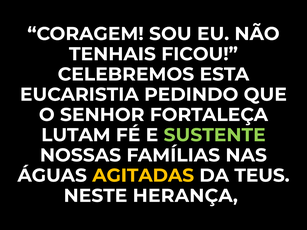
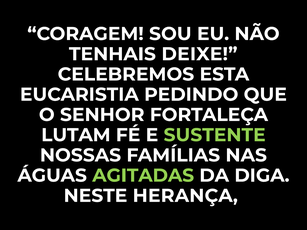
FICOU: FICOU -> DEIXE
AGITADAS colour: yellow -> light green
TEUS: TEUS -> DIGA
